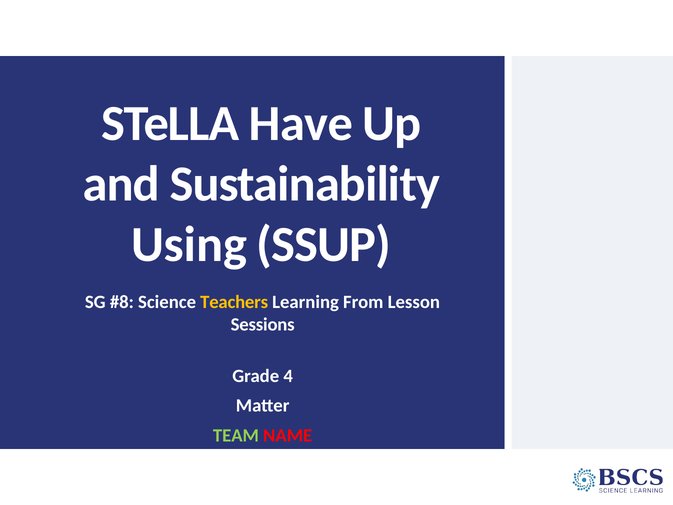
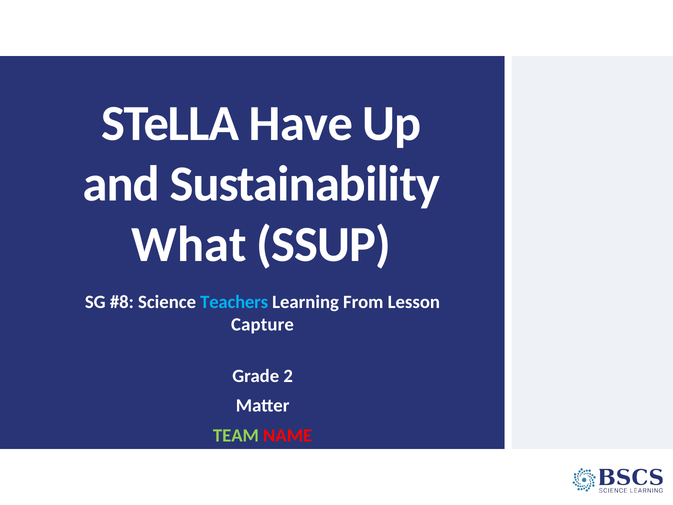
Using: Using -> What
Teachers colour: yellow -> light blue
Sessions: Sessions -> Capture
4: 4 -> 2
